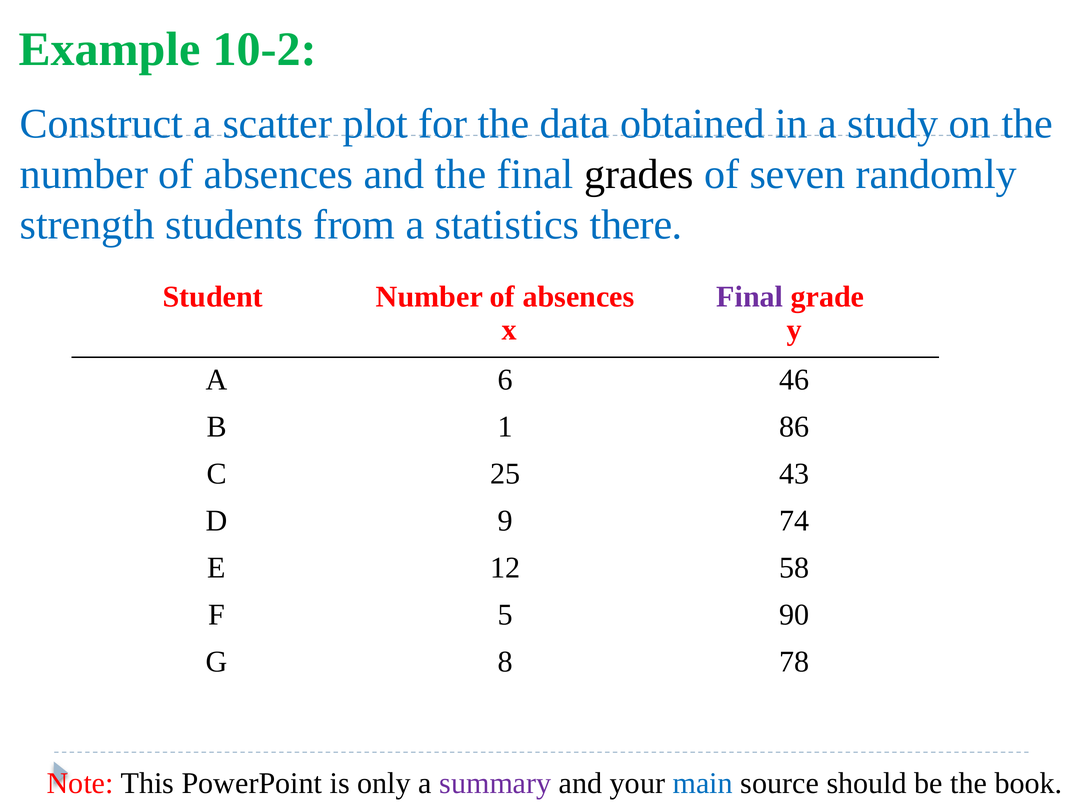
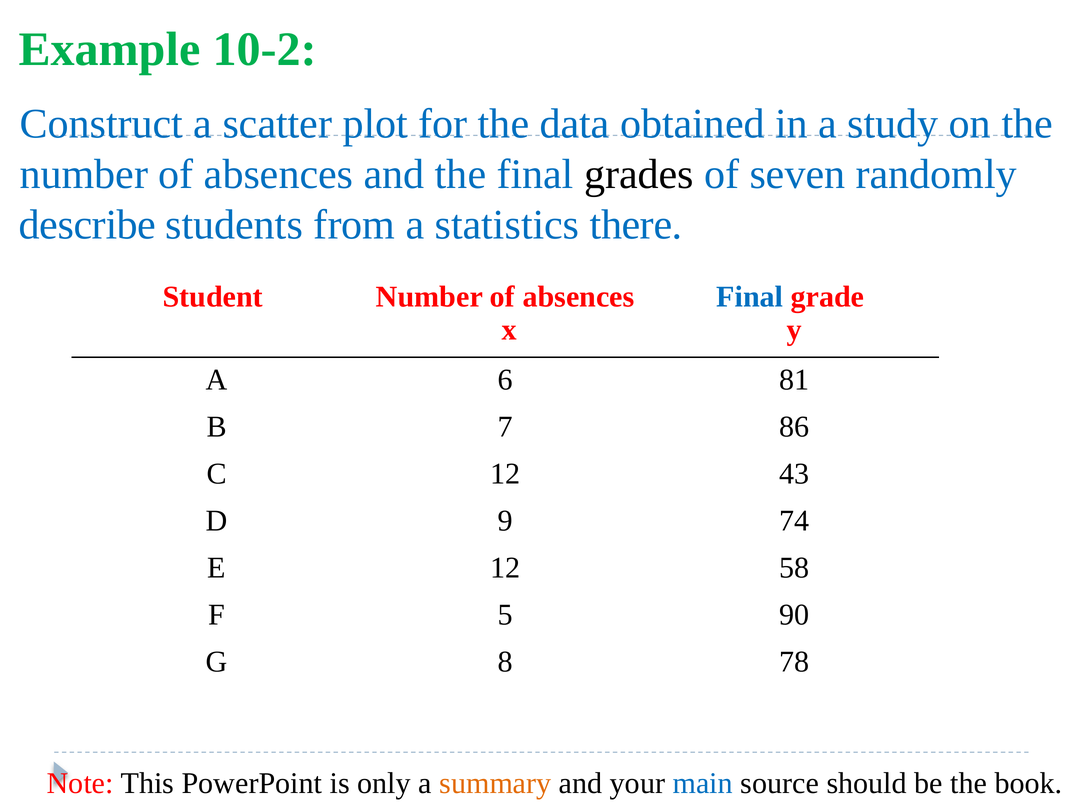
strength: strength -> describe
Final at (750, 297) colour: purple -> blue
46: 46 -> 81
1: 1 -> 7
C 25: 25 -> 12
summary colour: purple -> orange
